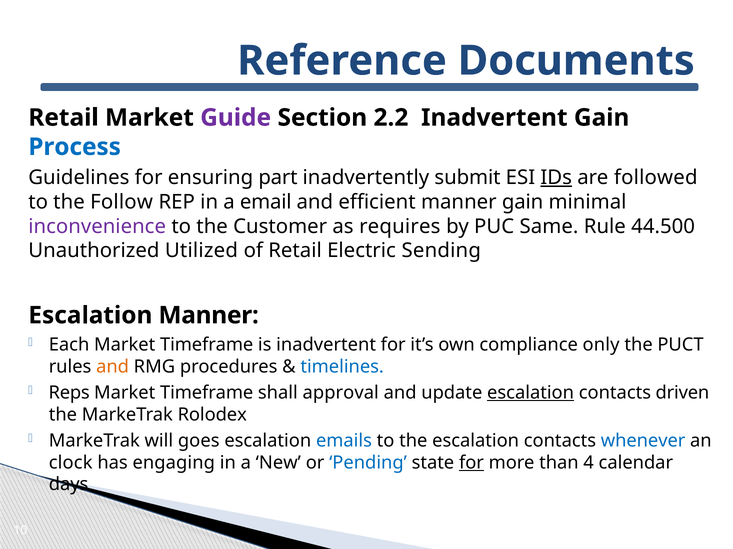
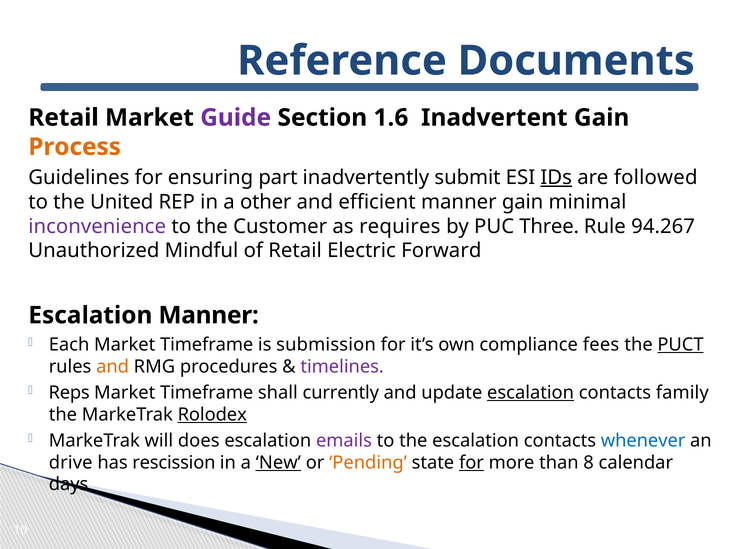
2.2: 2.2 -> 1.6
Process colour: blue -> orange
Follow: Follow -> United
email: email -> other
Same: Same -> Three
44.500: 44.500 -> 94.267
Utilized: Utilized -> Mindful
Sending: Sending -> Forward
is inadvertent: inadvertent -> submission
only: only -> fees
PUCT underline: none -> present
timelines colour: blue -> purple
approval: approval -> currently
driven: driven -> family
Rolodex underline: none -> present
goes: goes -> does
emails colour: blue -> purple
clock: clock -> drive
engaging: engaging -> rescission
New underline: none -> present
Pending colour: blue -> orange
4: 4 -> 8
